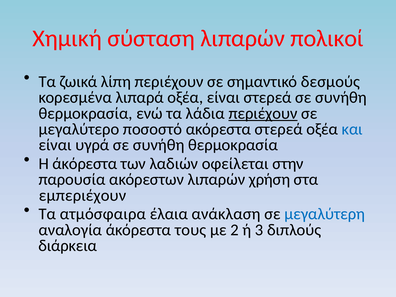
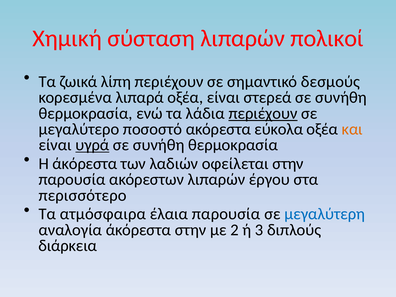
ακόρεστα στερεά: στερεά -> εύκολα
και colour: blue -> orange
υγρά underline: none -> present
χρήση: χρήση -> έργου
εμπεριέχουν: εμπεριέχουν -> περισσότερο
έλαια ανάκλαση: ανάκλαση -> παρουσία
άκόρεστα τους: τους -> στην
